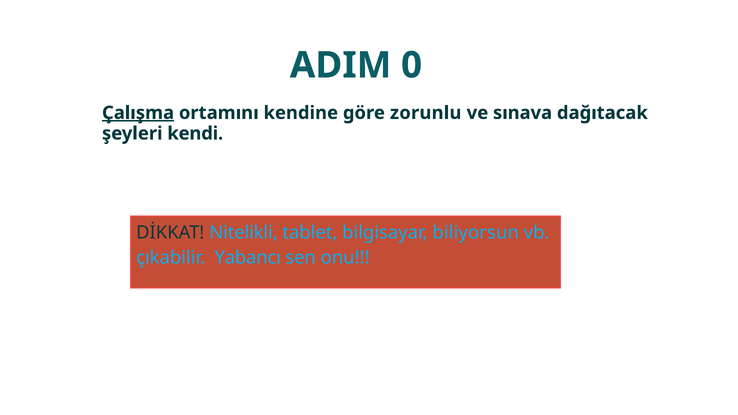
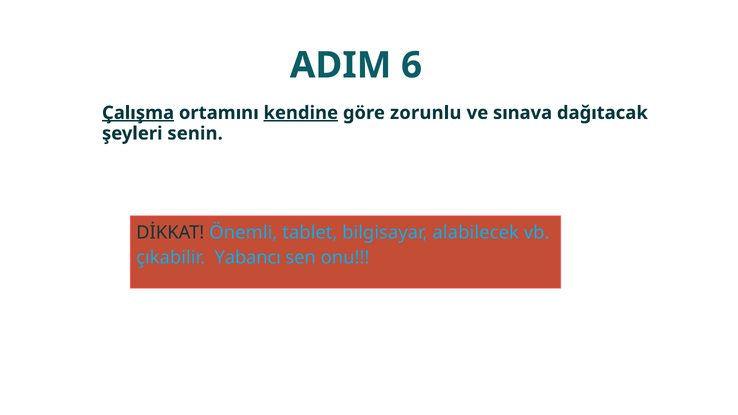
0: 0 -> 6
kendine underline: none -> present
kendi: kendi -> senin
Nitelikli: Nitelikli -> Önemli
biliyorsun: biliyorsun -> alabilecek
